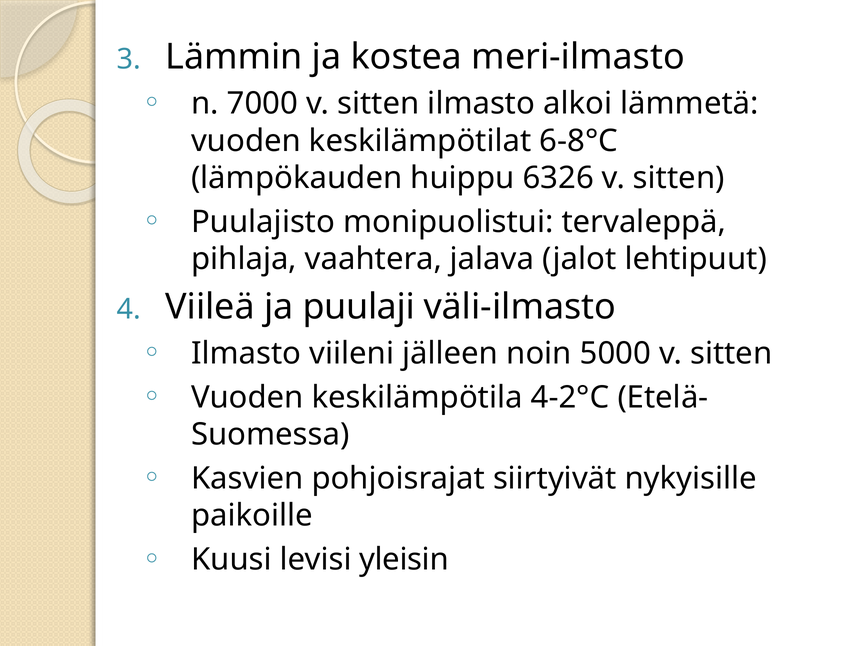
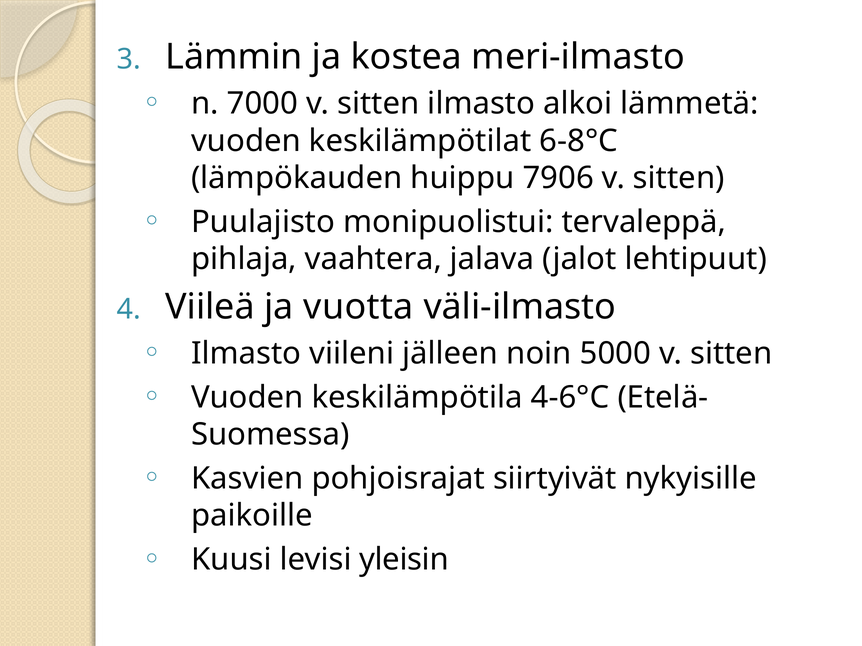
6326: 6326 -> 7906
puulaji: puulaji -> vuotta
4-2°C: 4-2°C -> 4-6°C
